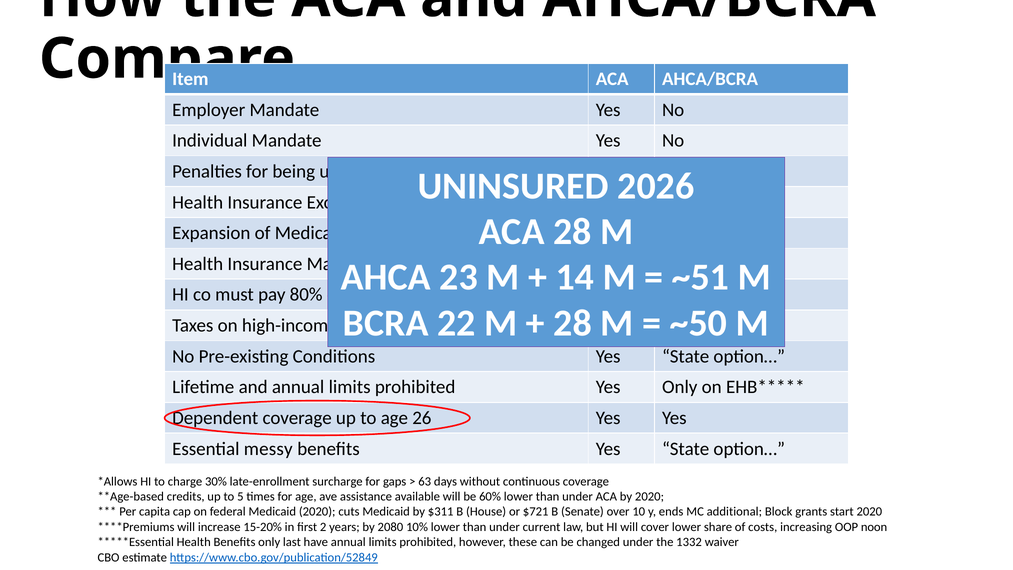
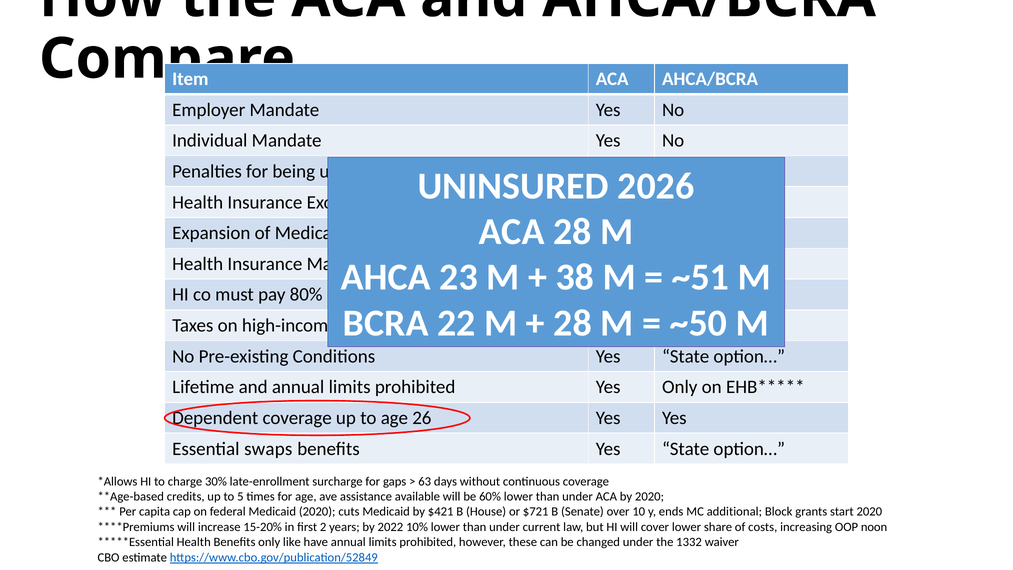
14: 14 -> 38
messy: messy -> swaps
$311: $311 -> $421
2080: 2080 -> 2022
last: last -> like
